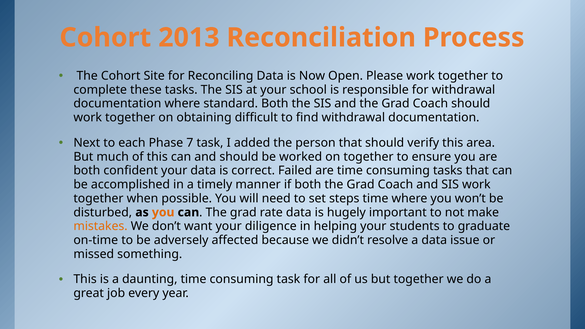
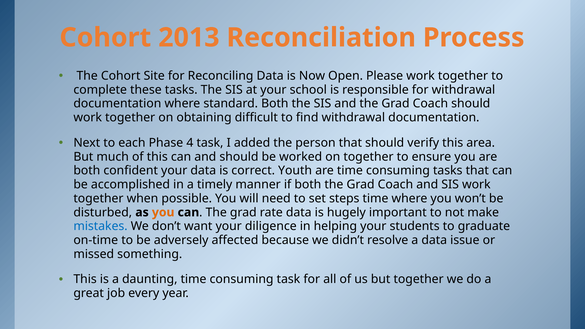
7: 7 -> 4
Failed: Failed -> Youth
mistakes colour: orange -> blue
